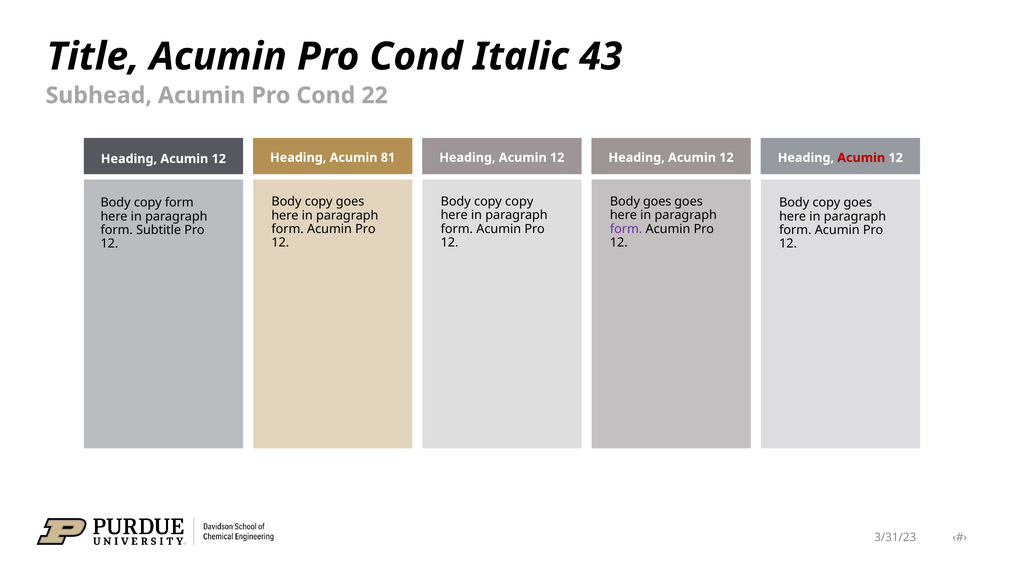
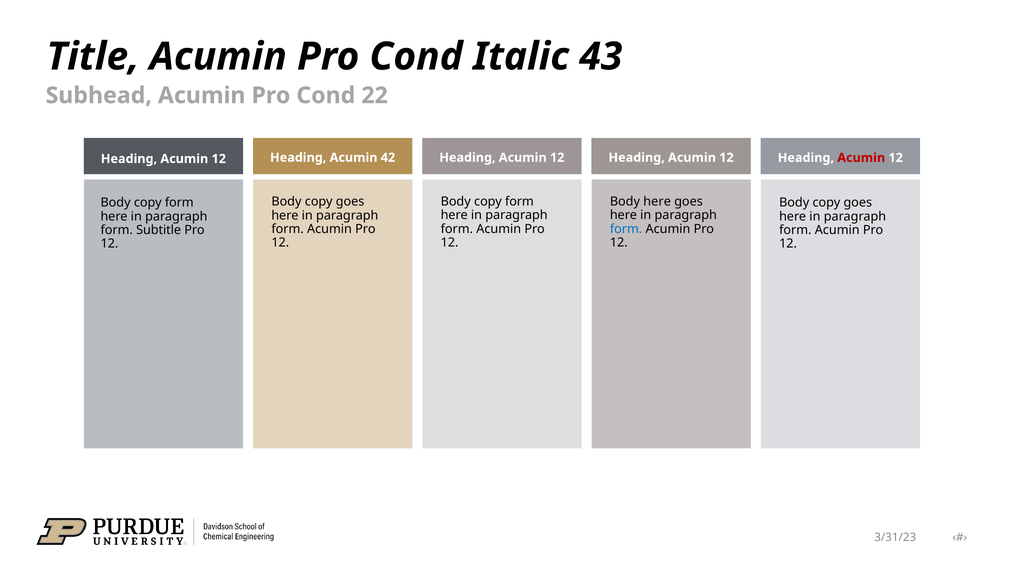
81: 81 -> 42
copy at (519, 202): copy -> form
Body goes: goes -> here
form at (626, 229) colour: purple -> blue
